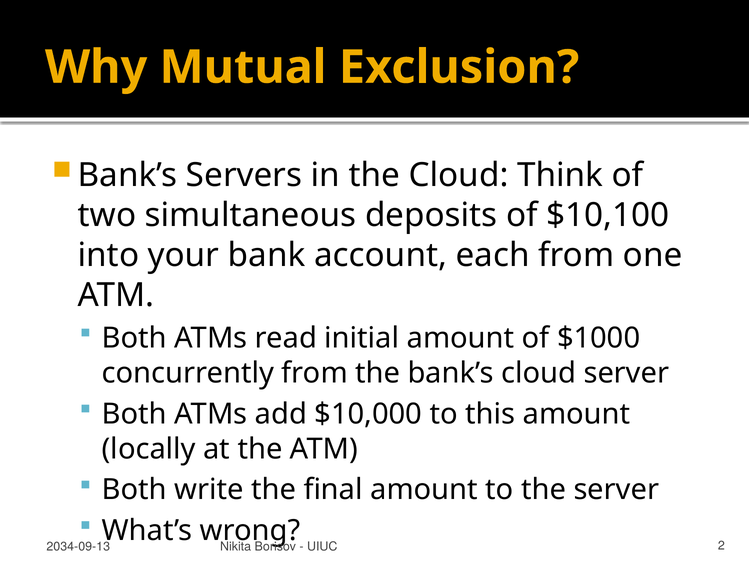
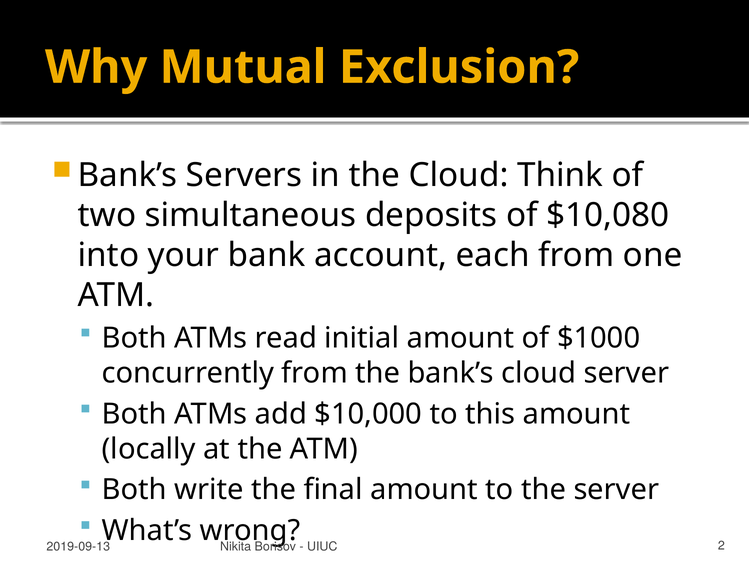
$10,100: $10,100 -> $10,080
2034-09-13: 2034-09-13 -> 2019-09-13
